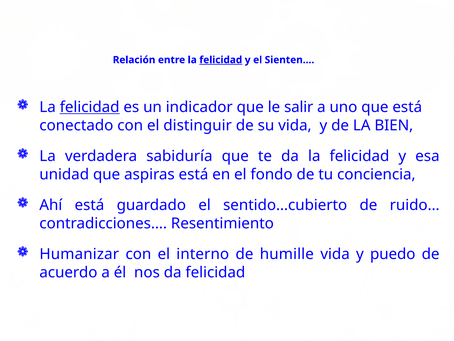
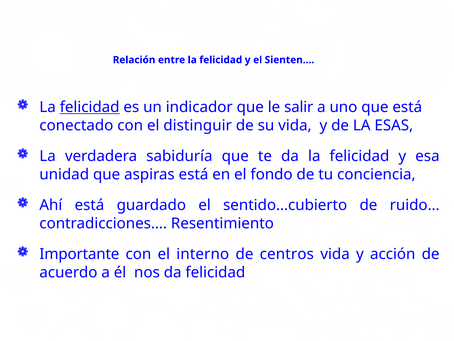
felicidad at (221, 60) underline: present -> none
BIEN: BIEN -> ESAS
Humanizar: Humanizar -> Importante
humille: humille -> centros
puedo: puedo -> acción
